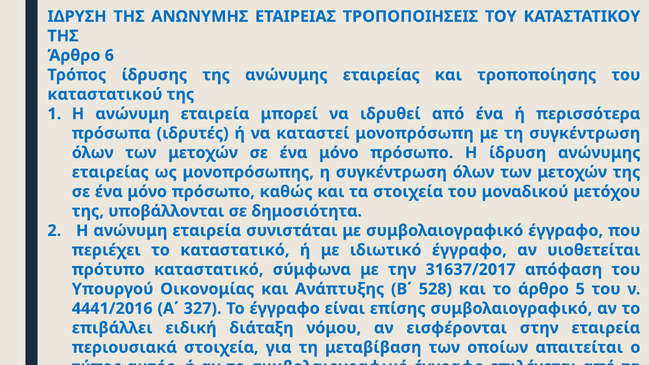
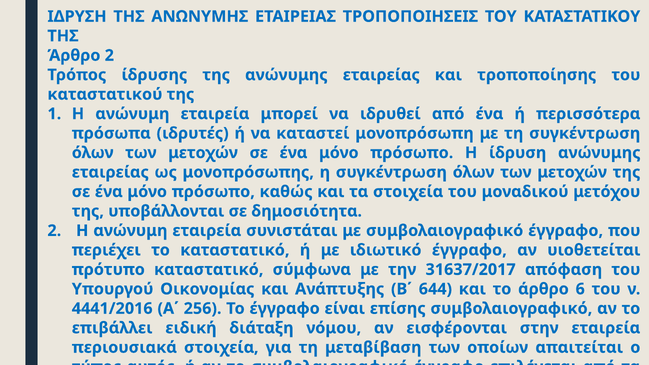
Άρθρο 6: 6 -> 2
528: 528 -> 644
5: 5 -> 6
327: 327 -> 256
